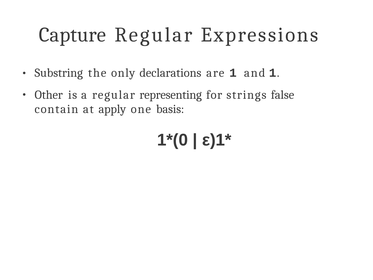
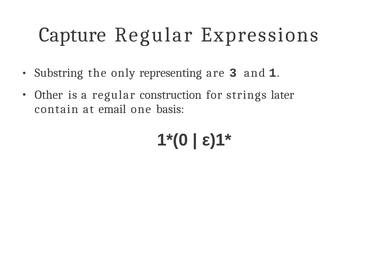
declarations: declarations -> representing
are 1: 1 -> 3
representing: representing -> construction
false: false -> later
apply: apply -> email
